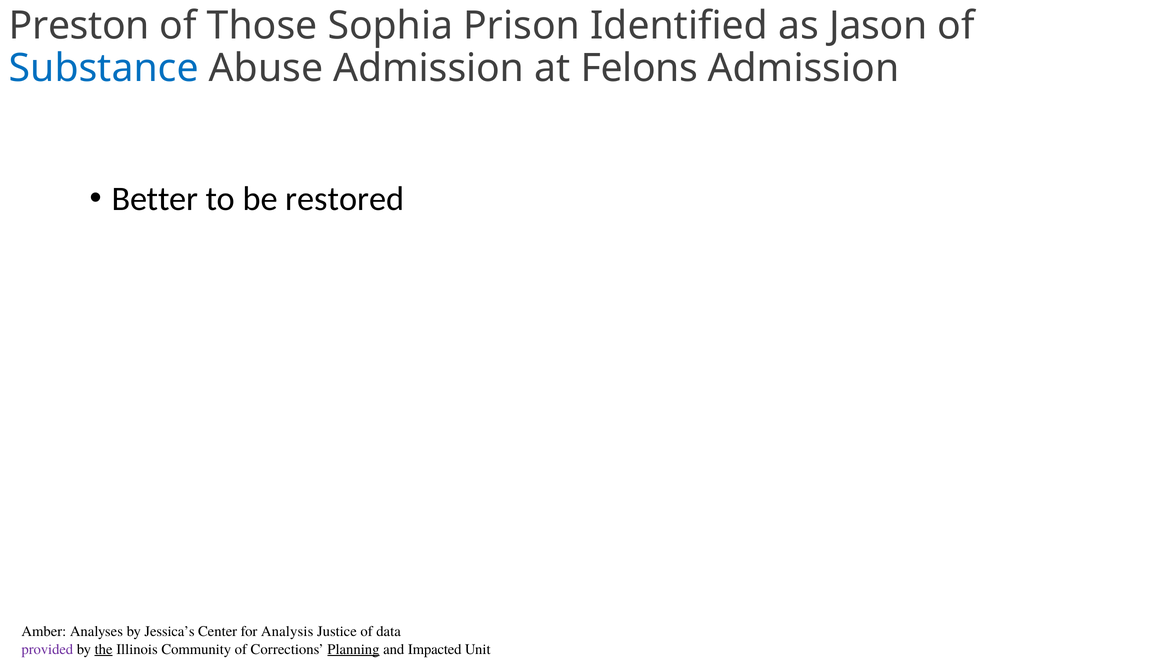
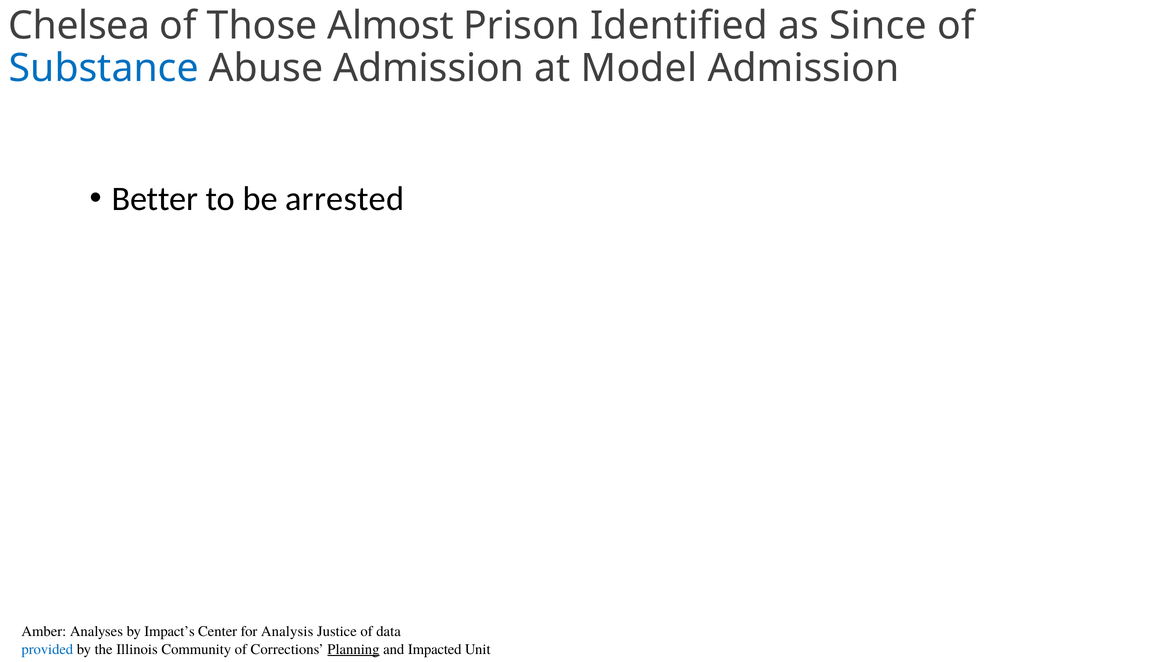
Preston: Preston -> Chelsea
Sophia: Sophia -> Almost
Jason: Jason -> Since
Felons: Felons -> Model
restored: restored -> arrested
Jessica’s: Jessica’s -> Impact’s
provided colour: purple -> blue
the underline: present -> none
